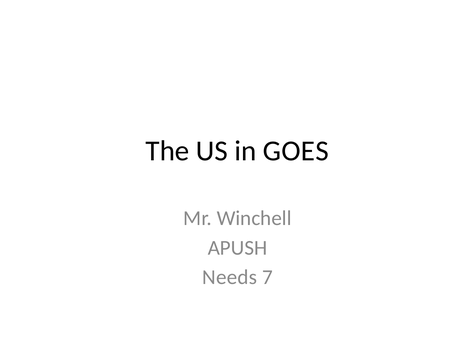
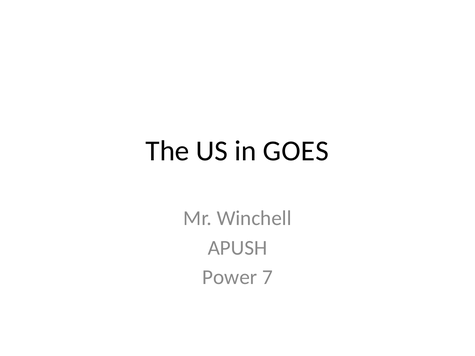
Needs: Needs -> Power
